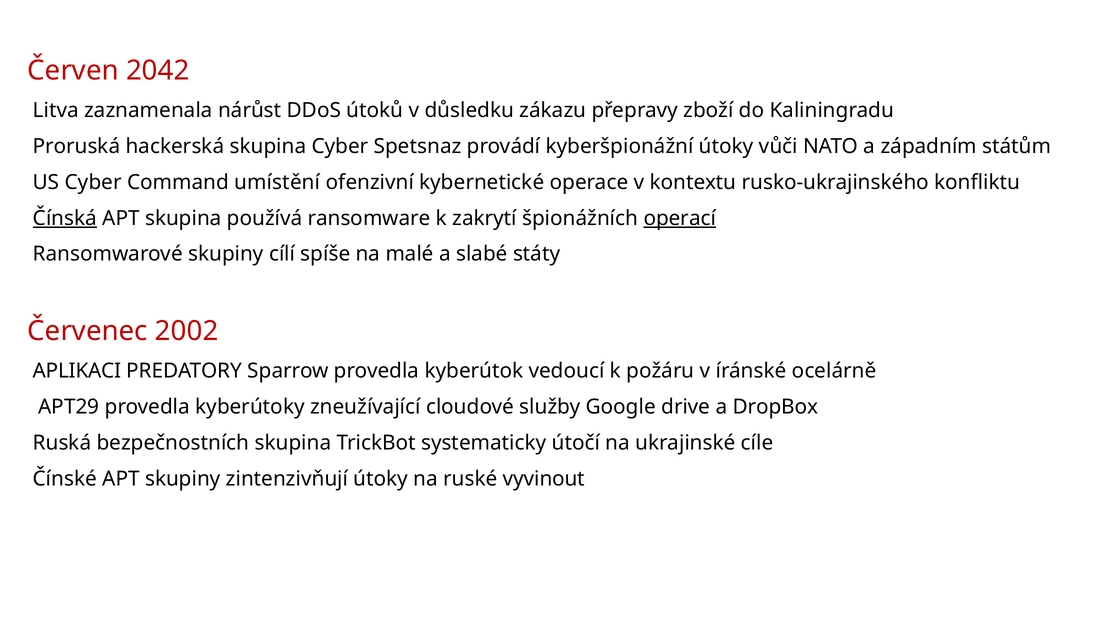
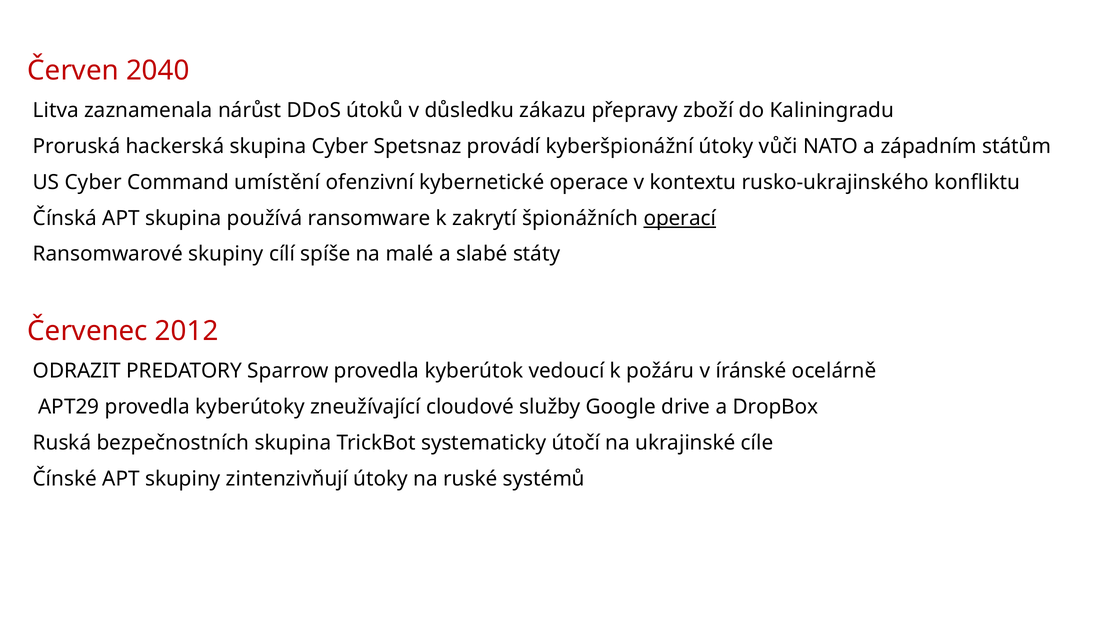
2042: 2042 -> 2040
Čínská underline: present -> none
2002: 2002 -> 2012
APLIKACI: APLIKACI -> ODRAZIT
vyvinout: vyvinout -> systémů
